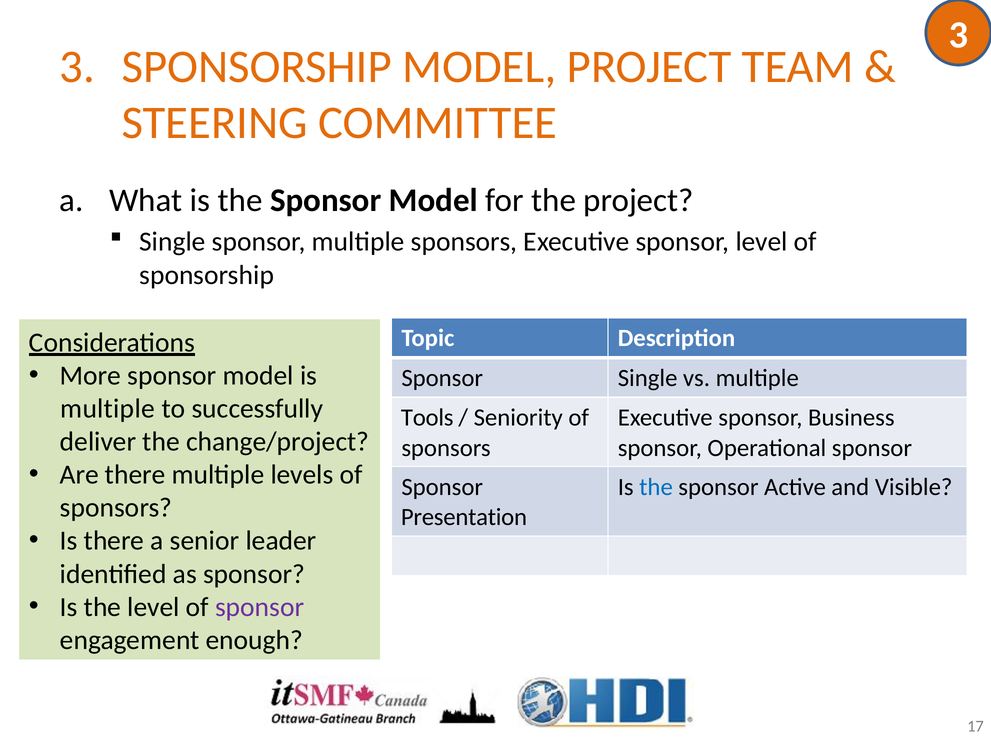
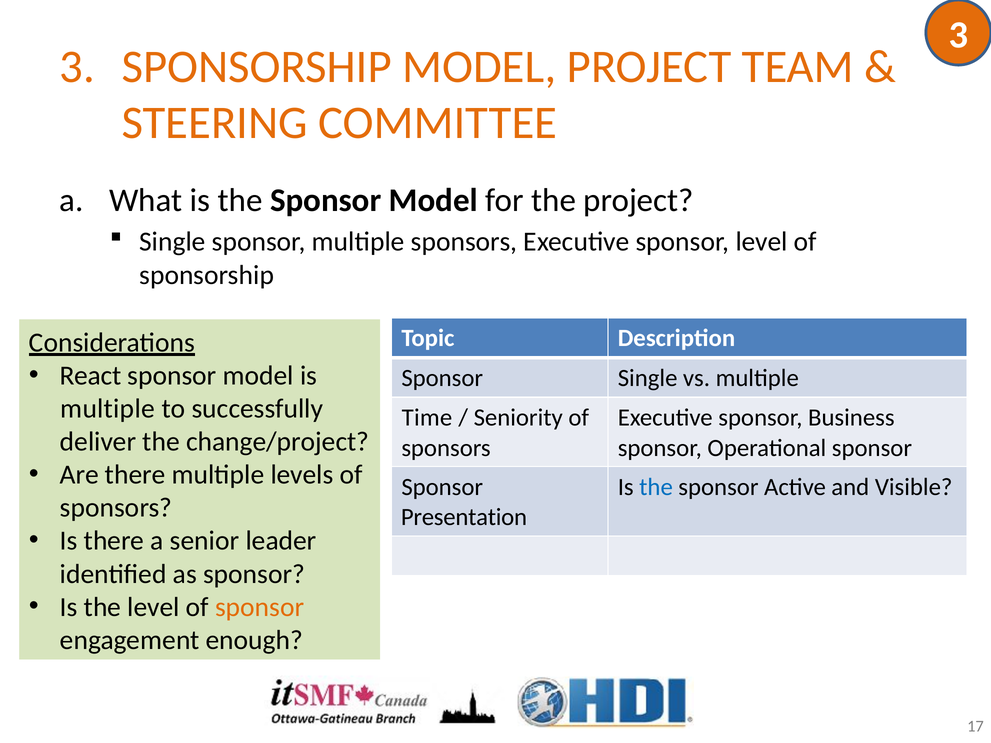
More: More -> React
Tools: Tools -> Time
sponsor at (260, 607) colour: purple -> orange
